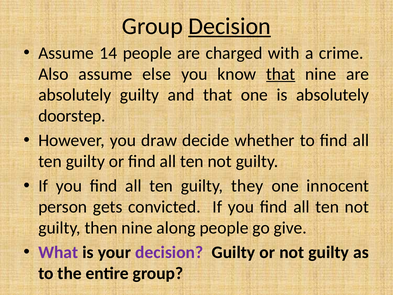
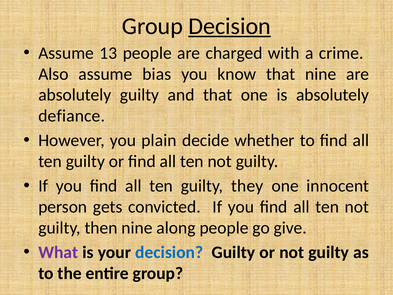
14: 14 -> 13
else: else -> bias
that at (281, 74) underline: present -> none
doorstep: doorstep -> defiance
draw: draw -> plain
decision at (169, 252) colour: purple -> blue
